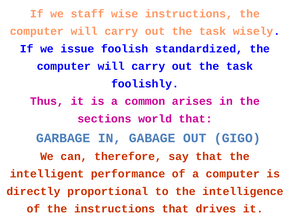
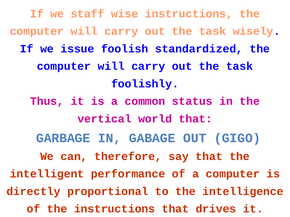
arises: arises -> status
sections: sections -> vertical
